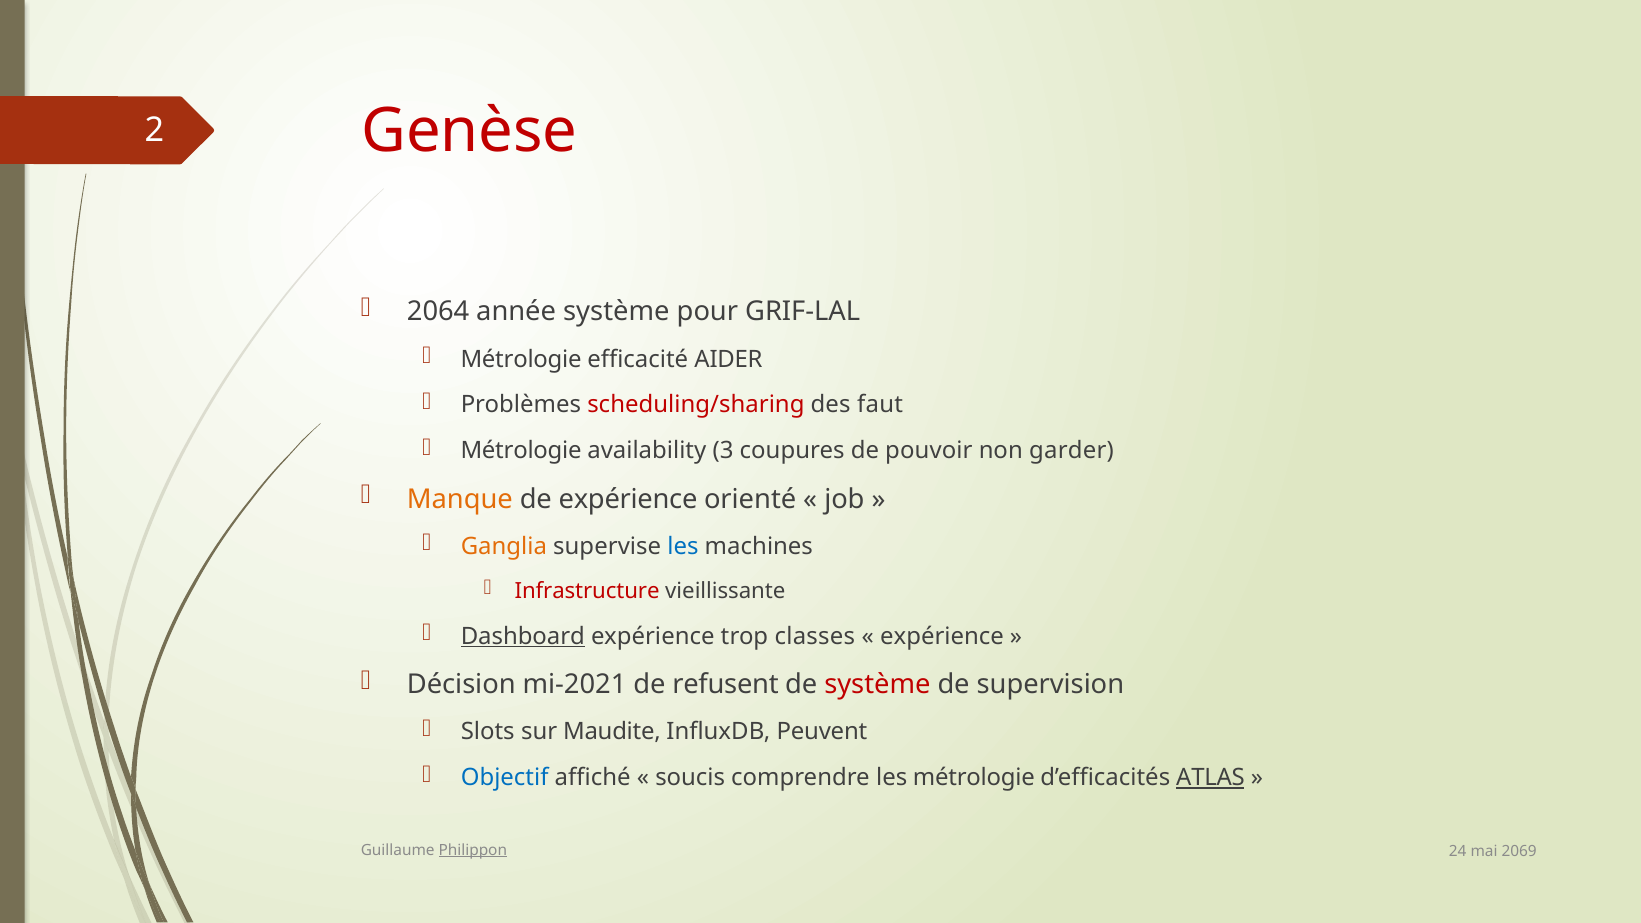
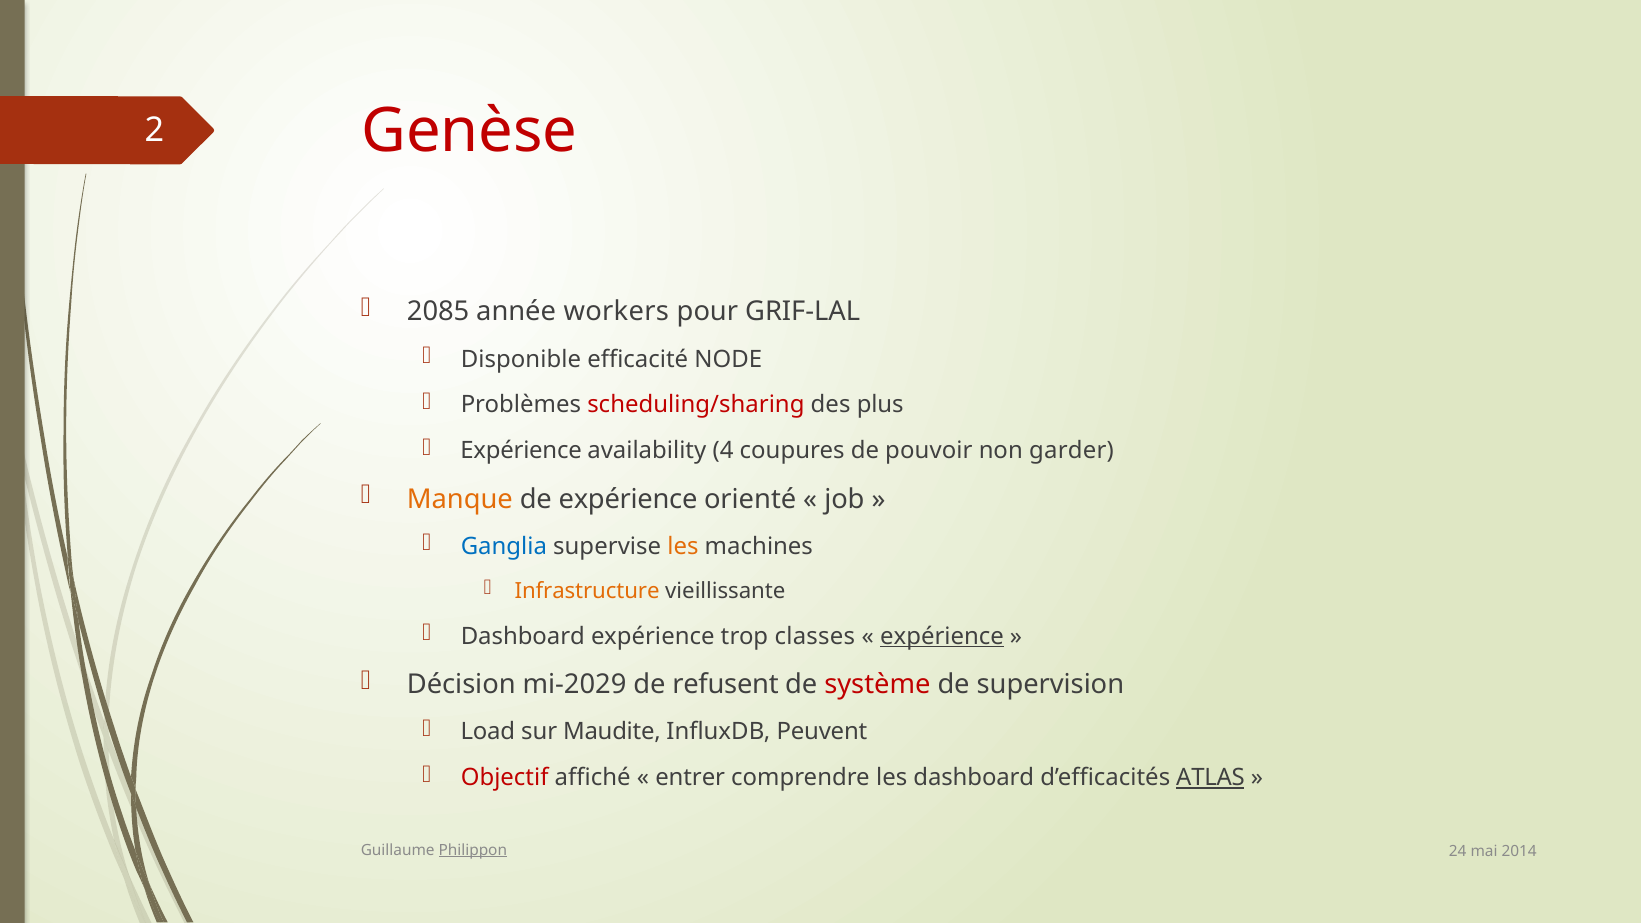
2064: 2064 -> 2085
année système: système -> workers
Métrologie at (521, 359): Métrologie -> Disponible
AIDER: AIDER -> NODE
faut: faut -> plus
Métrologie at (521, 451): Métrologie -> Expérience
3: 3 -> 4
Ganglia colour: orange -> blue
les at (683, 547) colour: blue -> orange
Infrastructure colour: red -> orange
Dashboard at (523, 636) underline: present -> none
expérience at (942, 636) underline: none -> present
mi-2021: mi-2021 -> mi-2029
Slots: Slots -> Load
Objectif colour: blue -> red
soucis: soucis -> entrer
les métrologie: métrologie -> dashboard
2069: 2069 -> 2014
